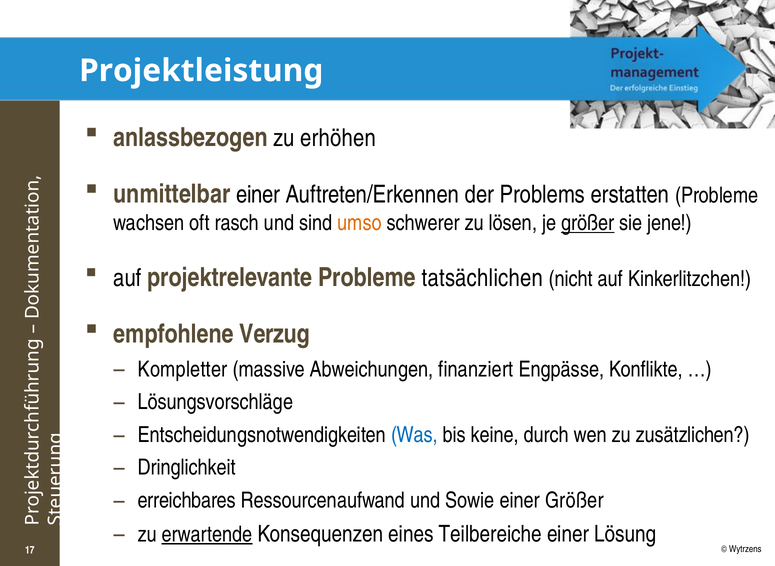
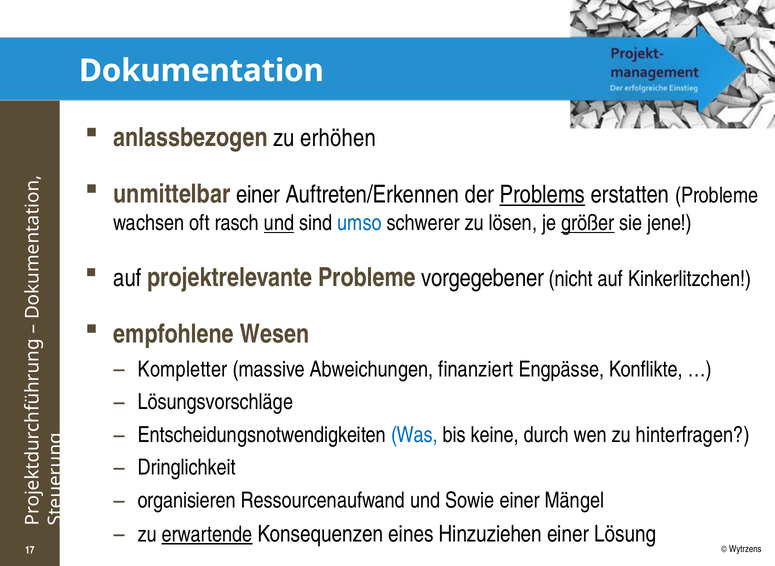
Projektleistung: Projektleistung -> Dokumentation
Problems underline: none -> present
und at (279, 223) underline: none -> present
umso colour: orange -> blue
tatsächlichen: tatsächlichen -> vorgegebener
Verzug: Verzug -> Wesen
zusätzlichen: zusätzlichen -> hinterfragen
erreichbares: erreichbares -> organisieren
einer Größer: Größer -> Mängel
Teilbereiche: Teilbereiche -> Hinzuziehen
